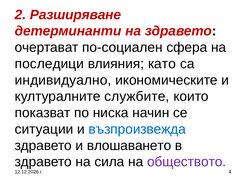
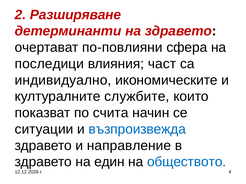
по-социален: по-социален -> по-повлияни
като: като -> част
ниска: ниска -> счита
влошаването: влошаването -> направление
сила: сила -> един
обществото colour: purple -> blue
